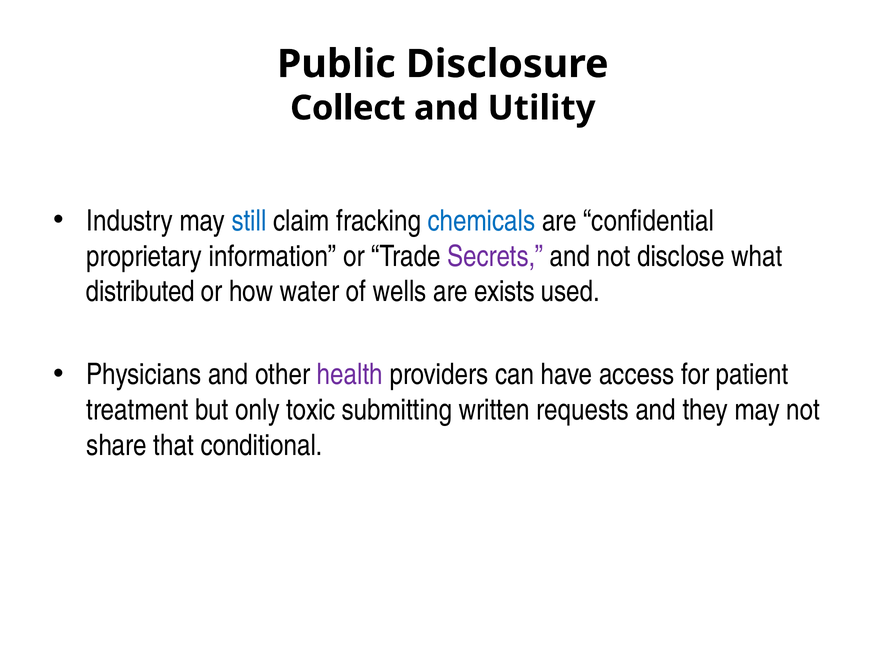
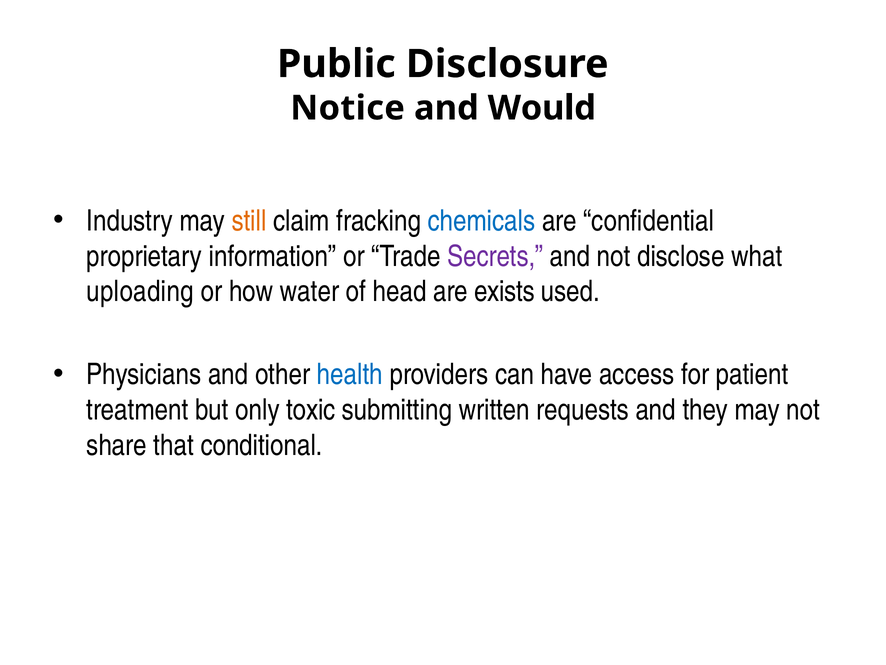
Collect: Collect -> Notice
Utility: Utility -> Would
still colour: blue -> orange
distributed: distributed -> uploading
wells: wells -> head
health colour: purple -> blue
